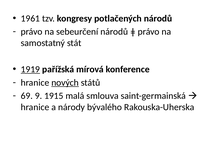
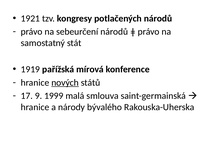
1961: 1961 -> 1921
1919 underline: present -> none
69: 69 -> 17
1915: 1915 -> 1999
